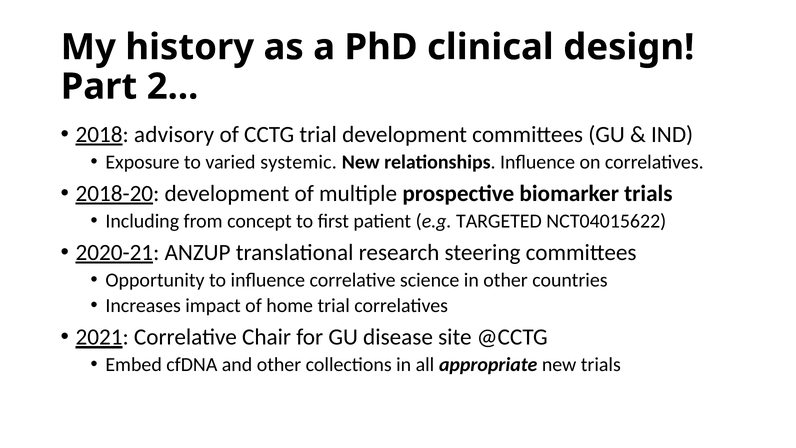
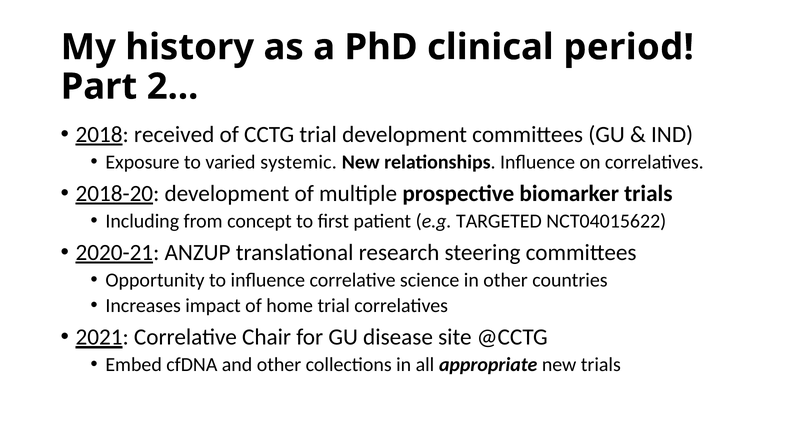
design: design -> period
advisory: advisory -> received
